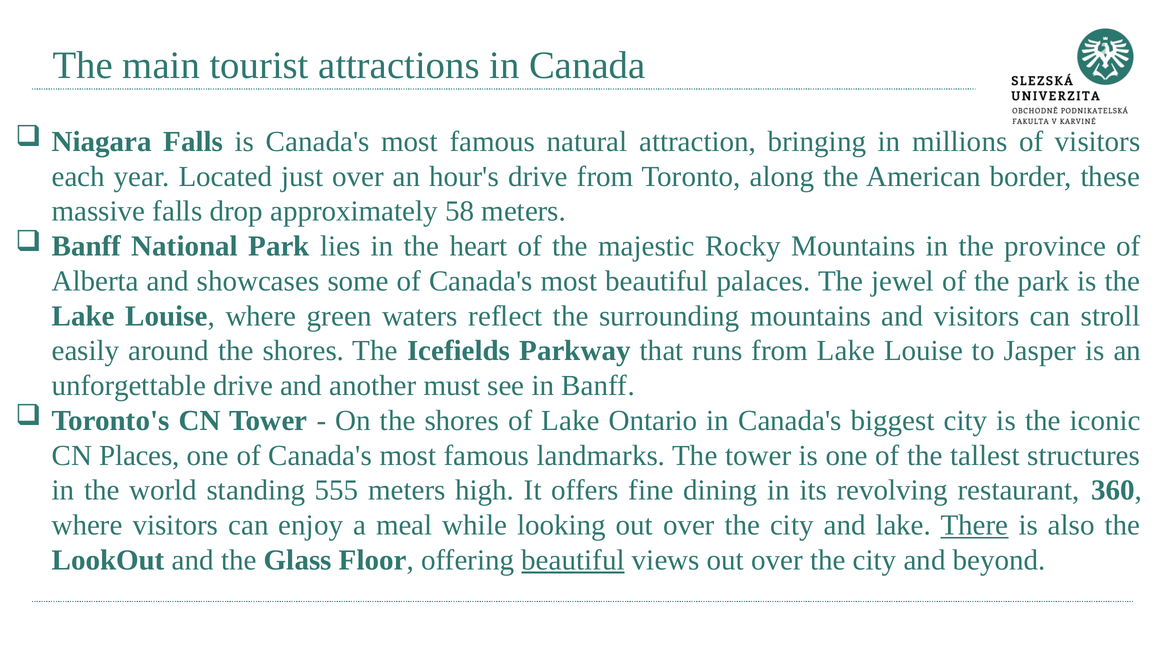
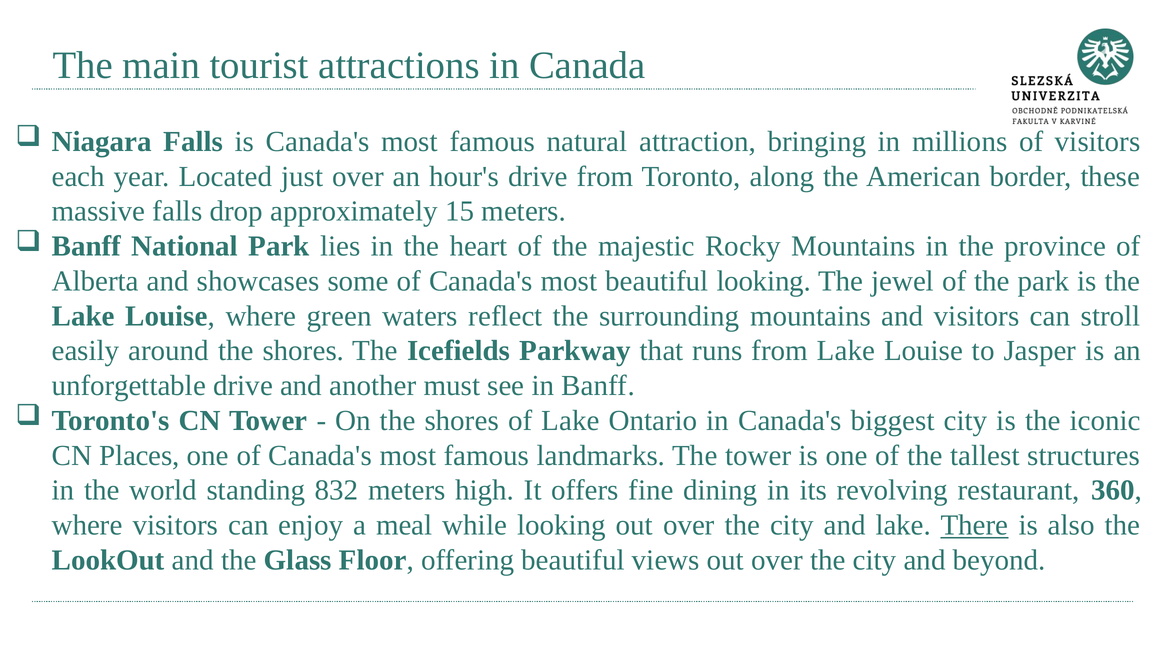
58: 58 -> 15
beautiful palaces: palaces -> looking
555: 555 -> 832
beautiful at (573, 560) underline: present -> none
